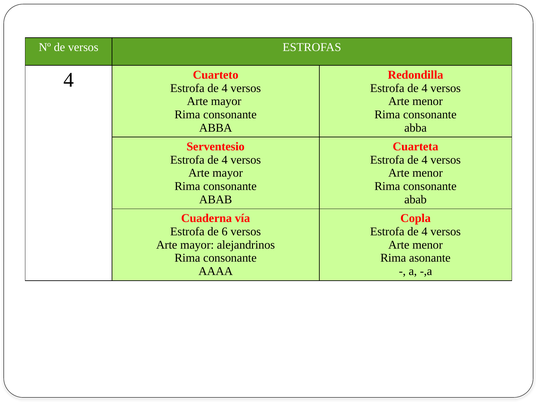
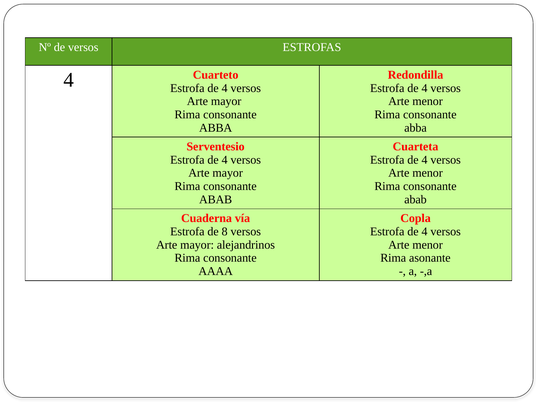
6: 6 -> 8
